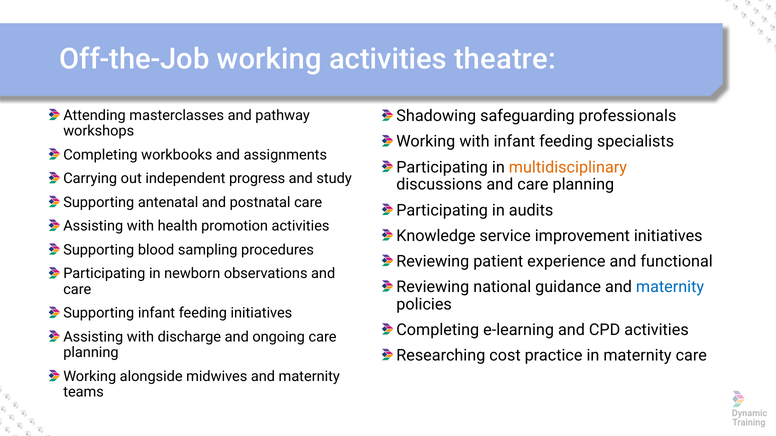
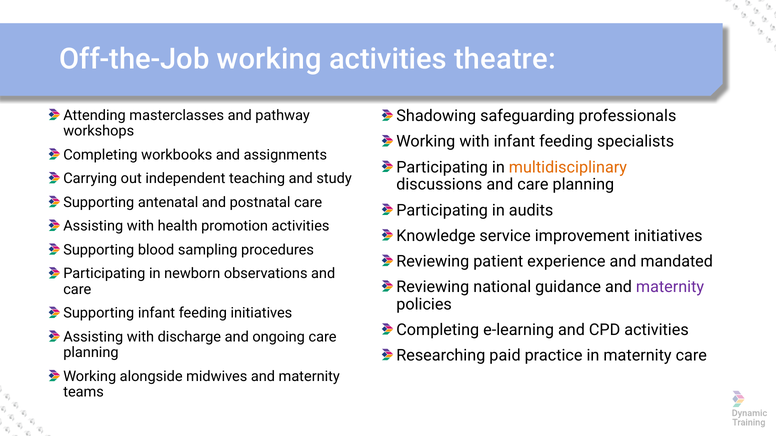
progress: progress -> teaching
functional: functional -> mandated
maternity at (670, 287) colour: blue -> purple
cost: cost -> paid
